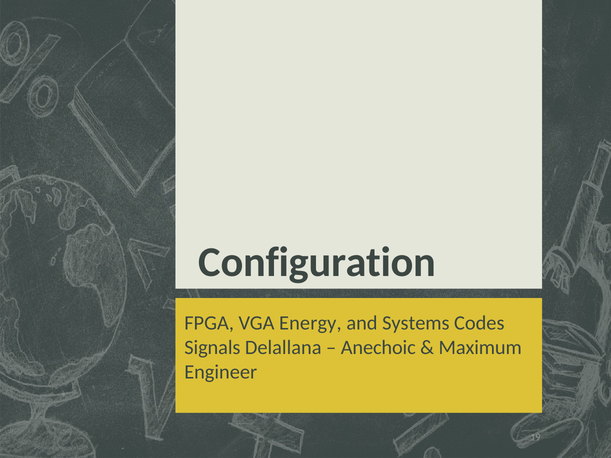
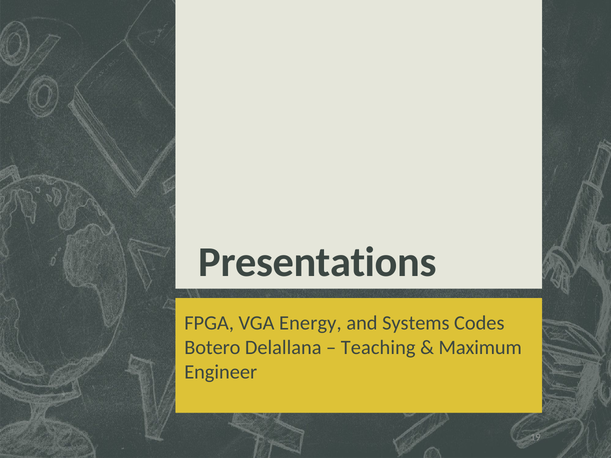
Configuration: Configuration -> Presentations
Signals: Signals -> Botero
Anechoic: Anechoic -> Teaching
